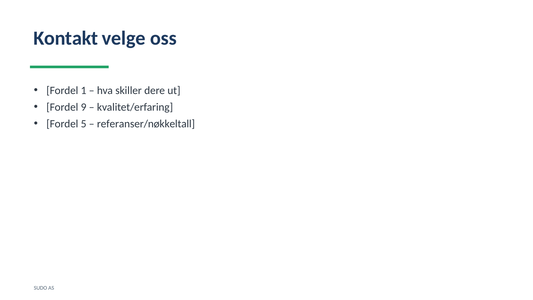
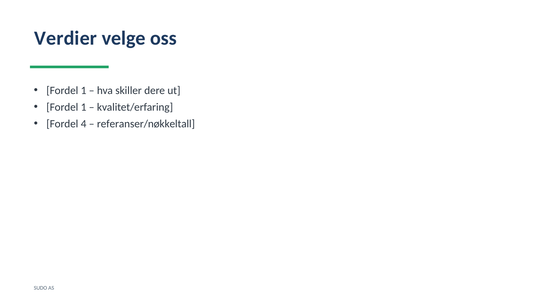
Kontakt: Kontakt -> Verdier
9 at (84, 107): 9 -> 1
5: 5 -> 4
